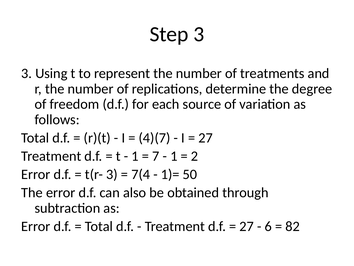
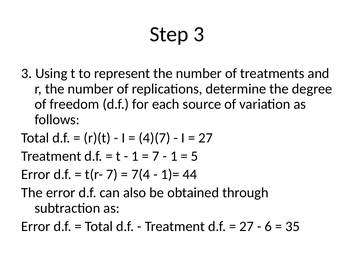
2: 2 -> 5
t(r- 3: 3 -> 7
50: 50 -> 44
82: 82 -> 35
